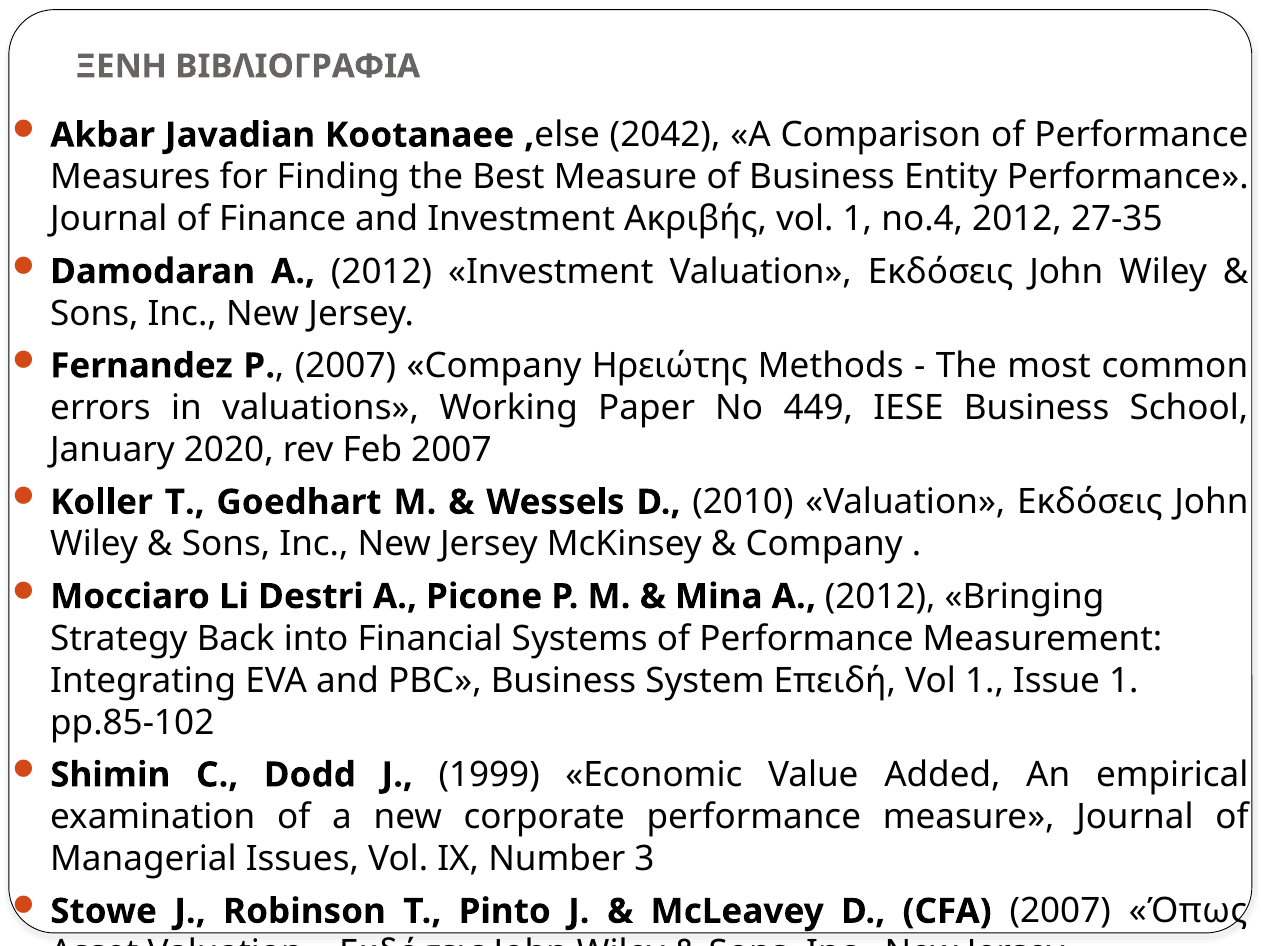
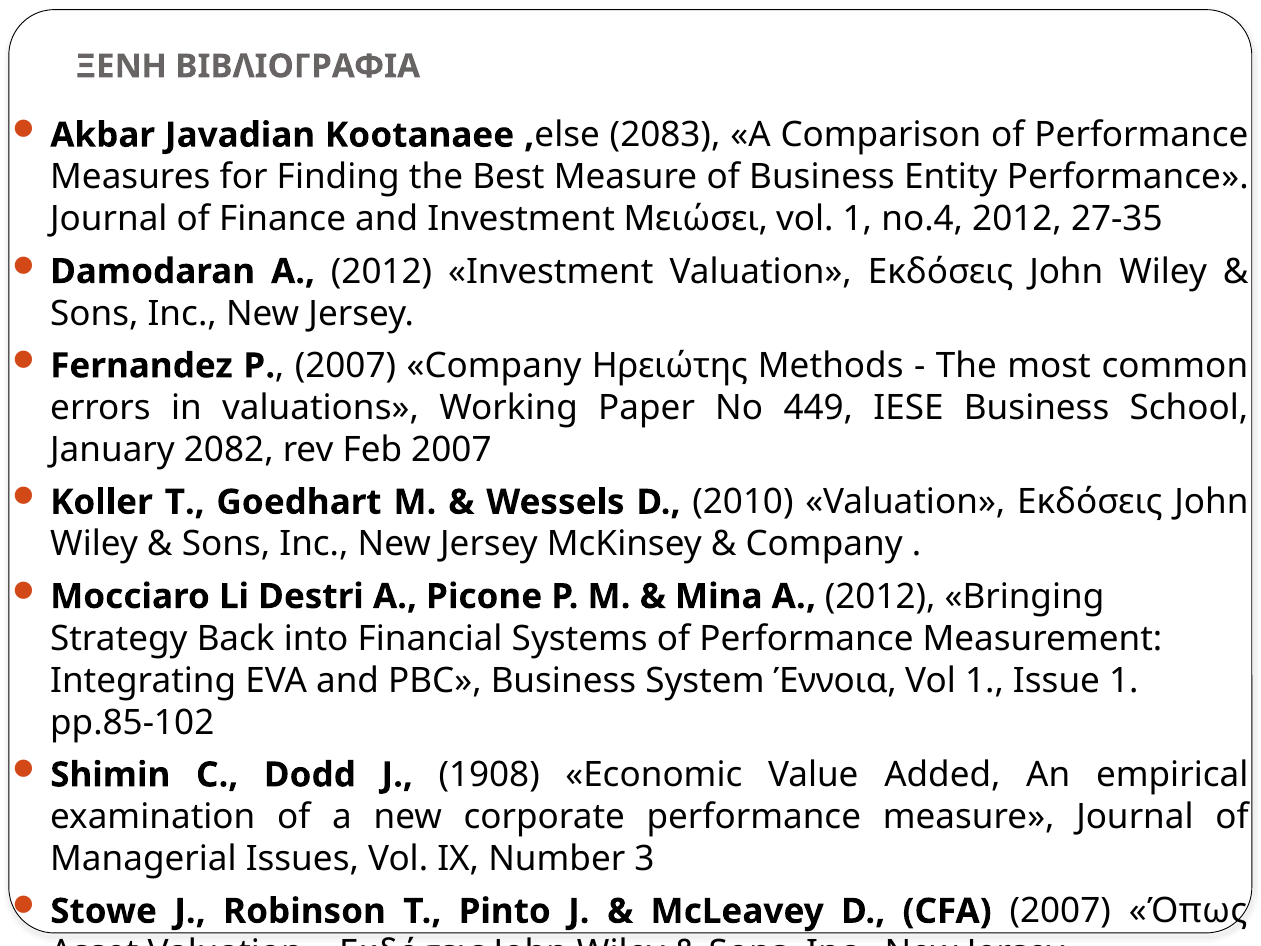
2042: 2042 -> 2083
Ακριβής: Ακριβής -> Μειώσει
2020: 2020 -> 2082
Επειδή: Επειδή -> Έννοια
1999: 1999 -> 1908
